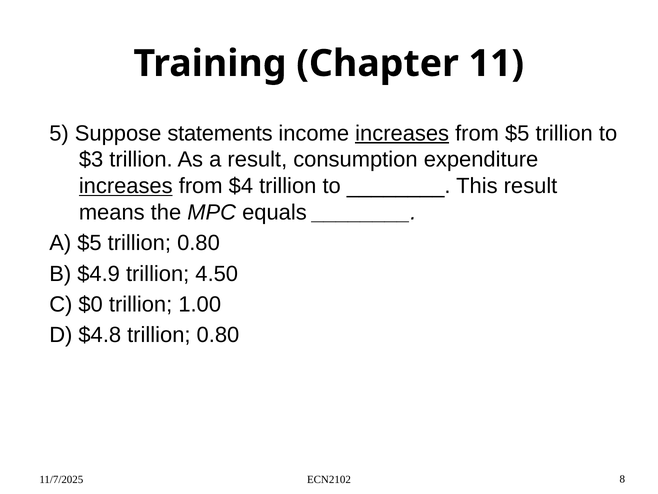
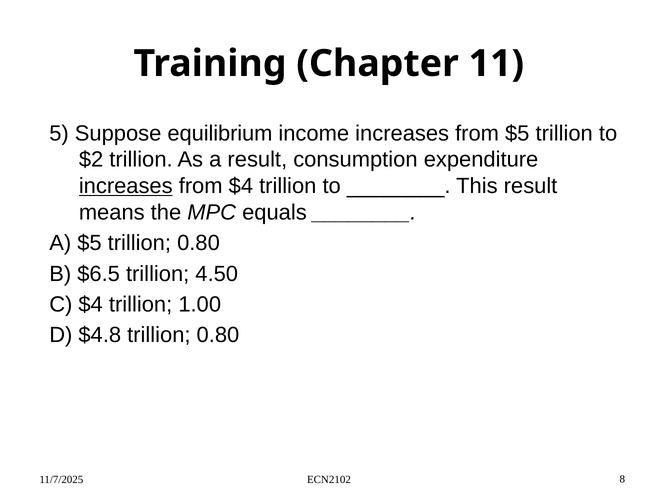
statements: statements -> equilibrium
increases at (402, 133) underline: present -> none
$3: $3 -> $2
$4.9: $4.9 -> $6.5
C $0: $0 -> $4
